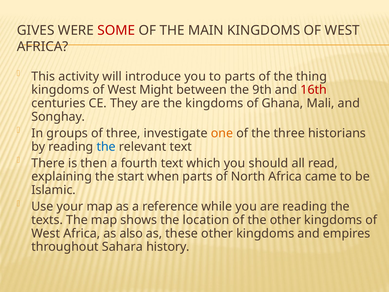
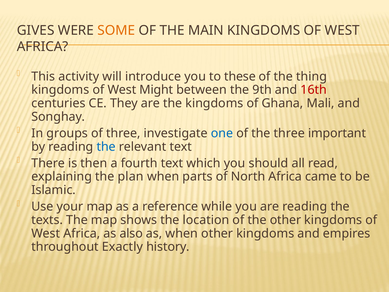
SOME colour: red -> orange
to parts: parts -> these
one colour: orange -> blue
historians: historians -> important
start: start -> plan
as these: these -> when
Sahara: Sahara -> Exactly
